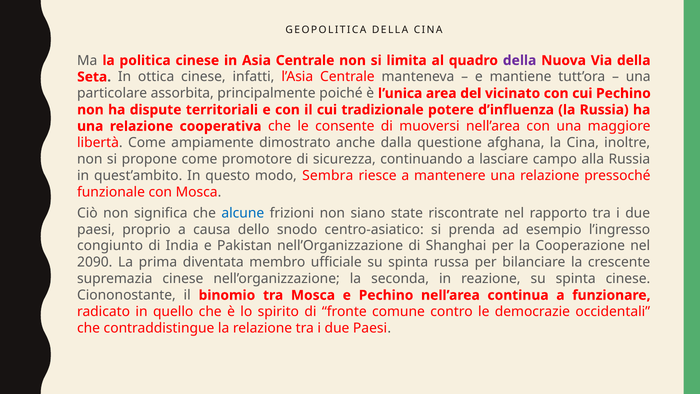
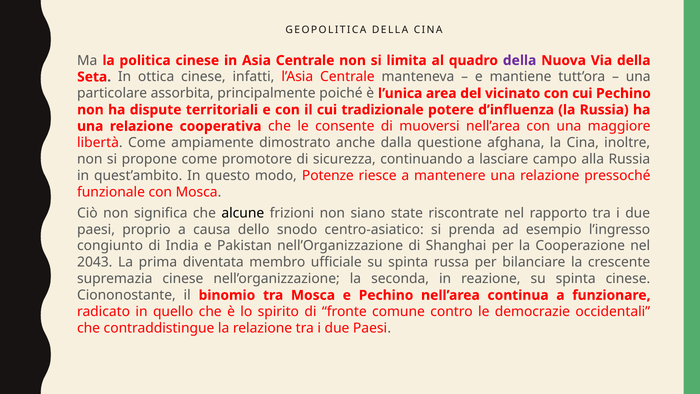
Sembra: Sembra -> Potenze
alcune colour: blue -> black
2090: 2090 -> 2043
